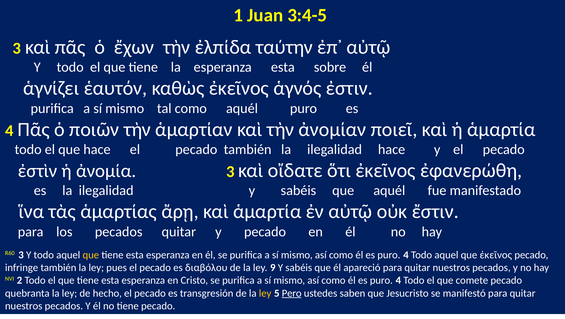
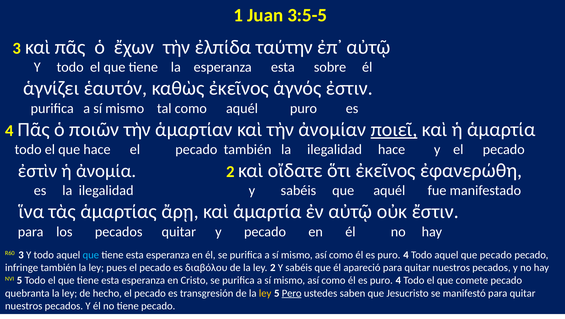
3:4-5: 3:4-5 -> 3:5-5
ποιεῖ underline: none -> present
ἀνομία 3: 3 -> 2
que at (91, 255) colour: yellow -> light blue
que ἐκεῖνος: ἐκεῖνος -> pecado
ley 9: 9 -> 2
NVI 2: 2 -> 5
